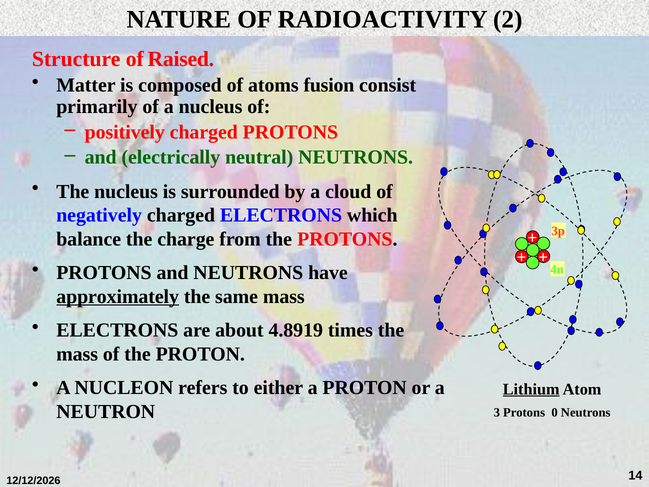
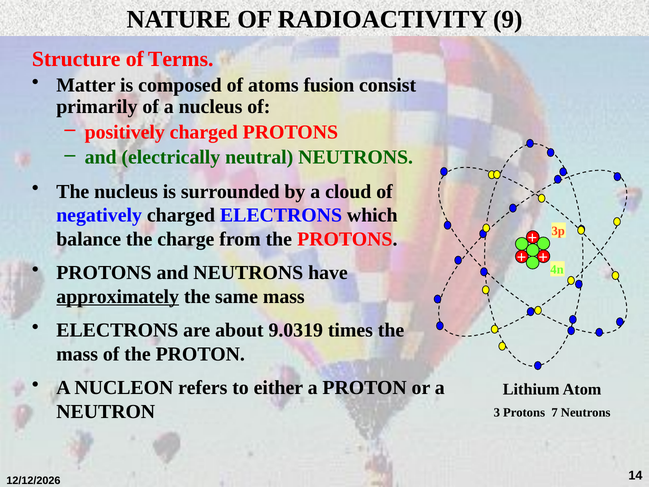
2: 2 -> 9
Raised: Raised -> Terms
4.8919: 4.8919 -> 9.0319
Lithium underline: present -> none
0: 0 -> 7
